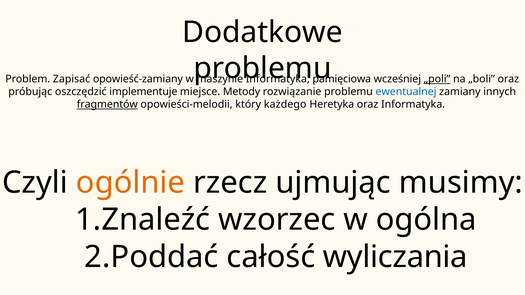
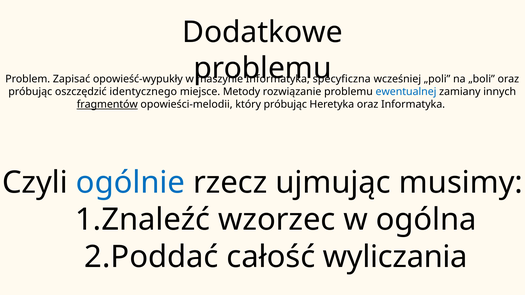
opowieść-zamiany: opowieść-zamiany -> opowieść-wypukły
pamięciowa: pamięciowa -> specyficzna
„poli underline: present -> none
implementuje: implementuje -> identycznego
który każdego: każdego -> próbując
ogólnie colour: orange -> blue
